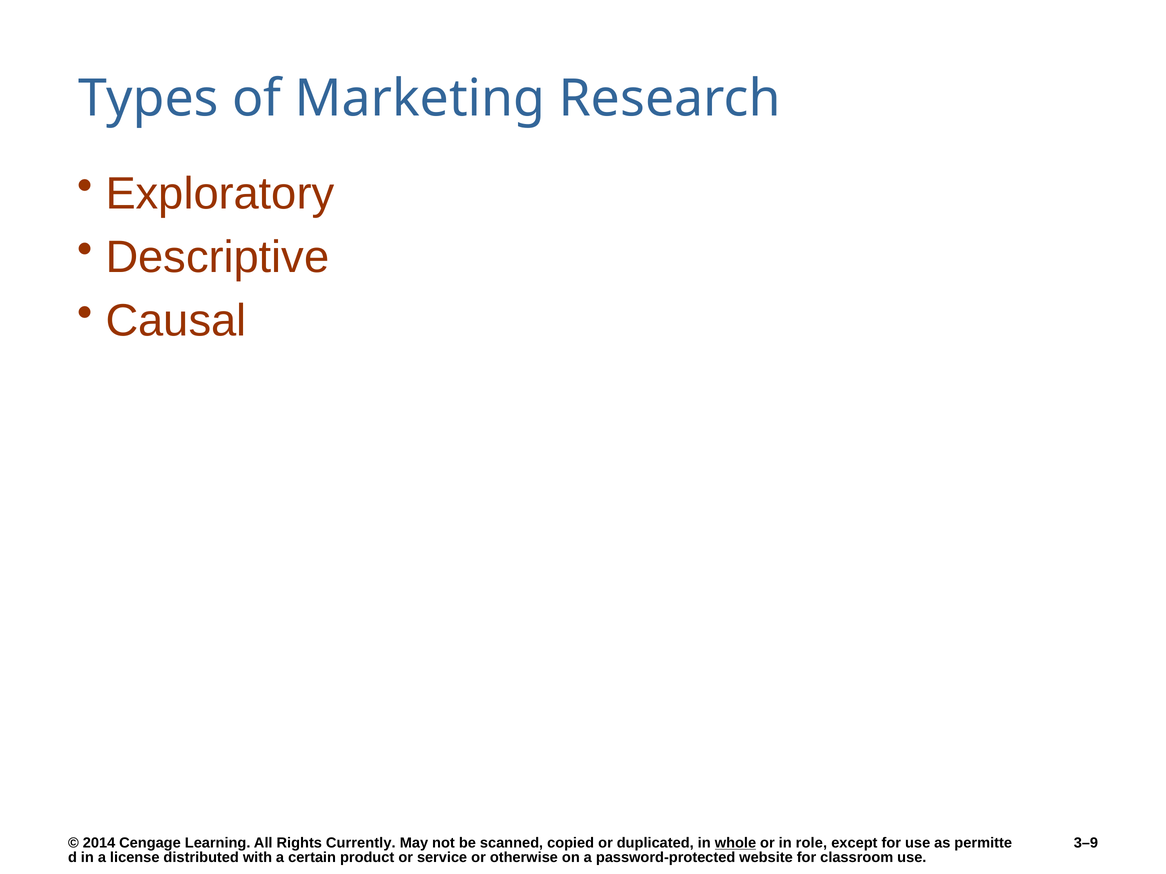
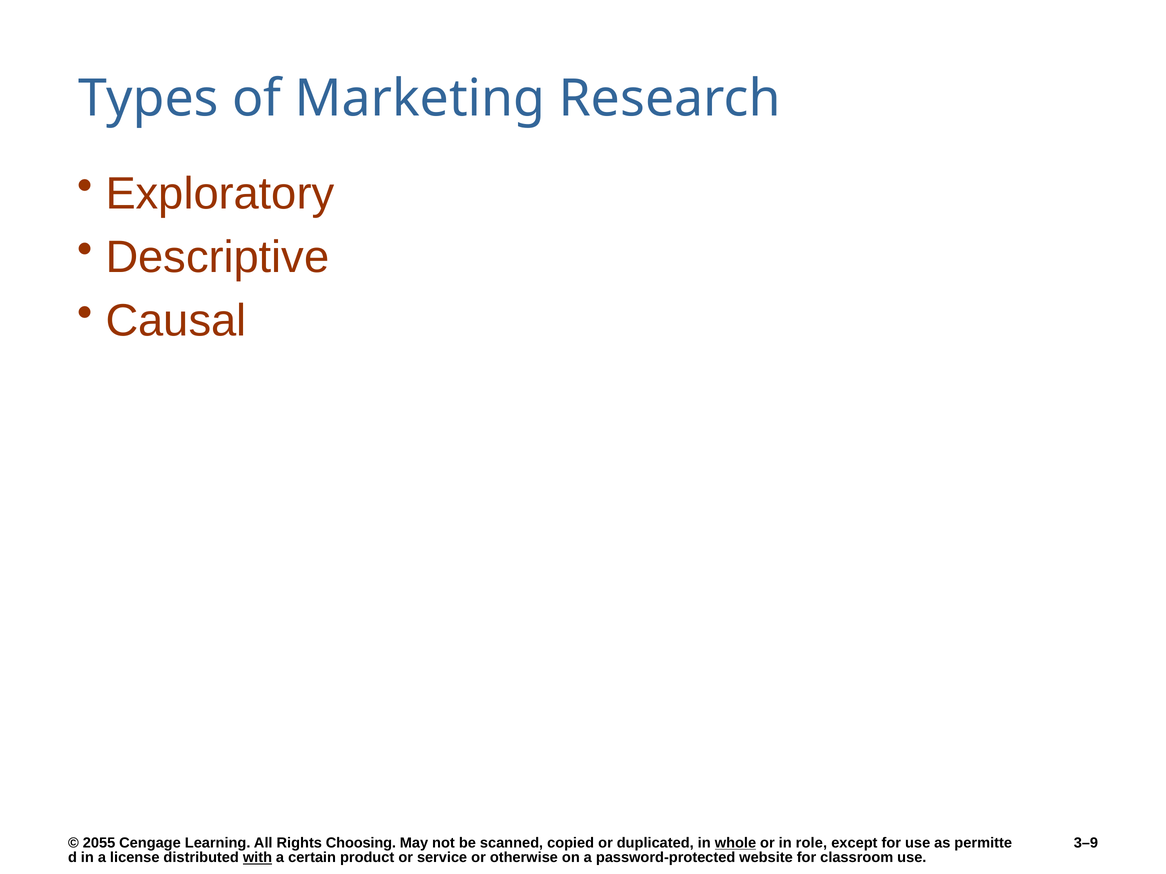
2014: 2014 -> 2055
Currently: Currently -> Choosing
with underline: none -> present
